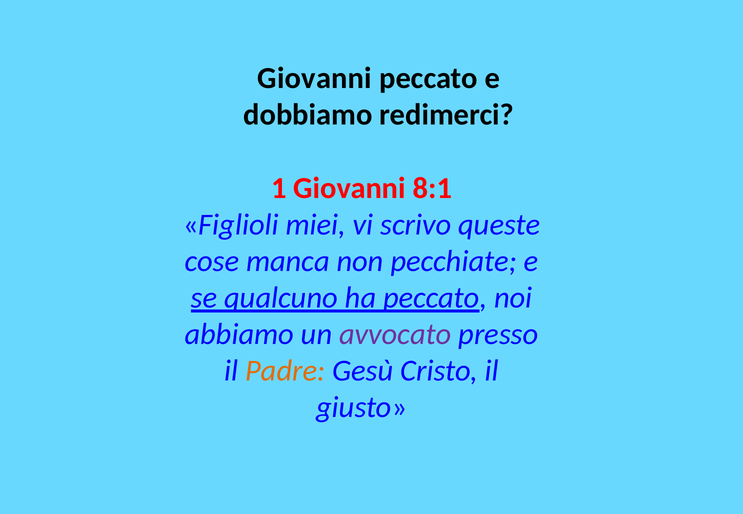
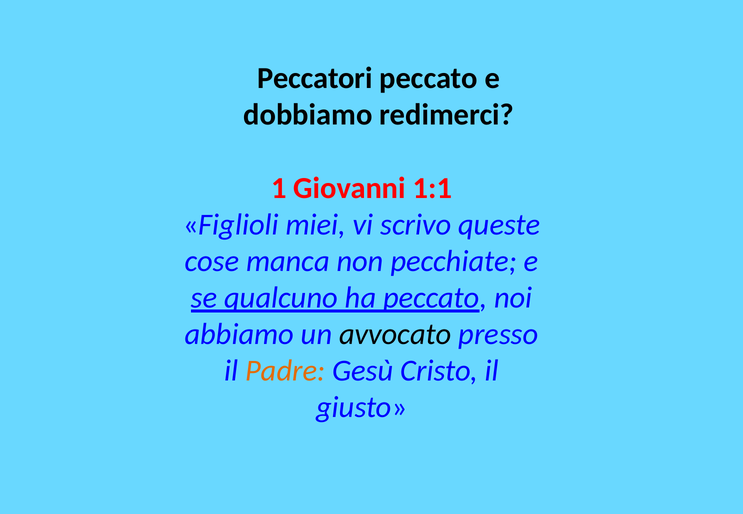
Giovanni at (315, 78): Giovanni -> Peccatori
8:1: 8:1 -> 1:1
avvocato colour: purple -> black
